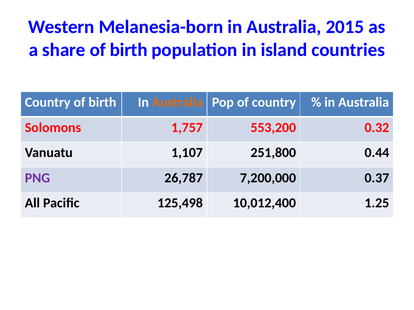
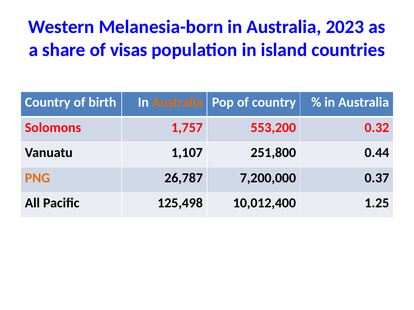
2015: 2015 -> 2023
share of birth: birth -> visas
PNG colour: purple -> orange
